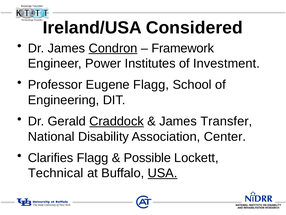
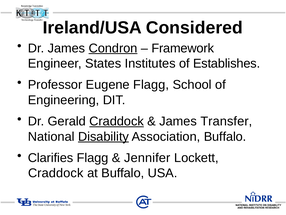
Power: Power -> States
Investment: Investment -> Establishes
Disability underline: none -> present
Association Center: Center -> Buffalo
Possible: Possible -> Jennifer
Technical at (56, 173): Technical -> Craddock
USA underline: present -> none
